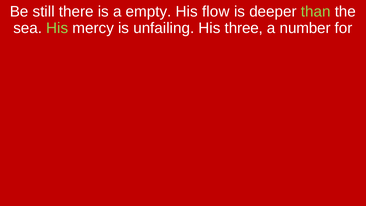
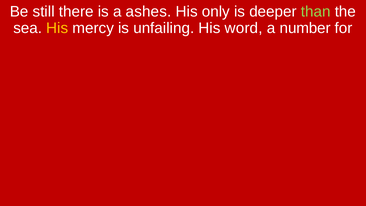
empty: empty -> ashes
flow: flow -> only
His at (57, 28) colour: light green -> yellow
three: three -> word
